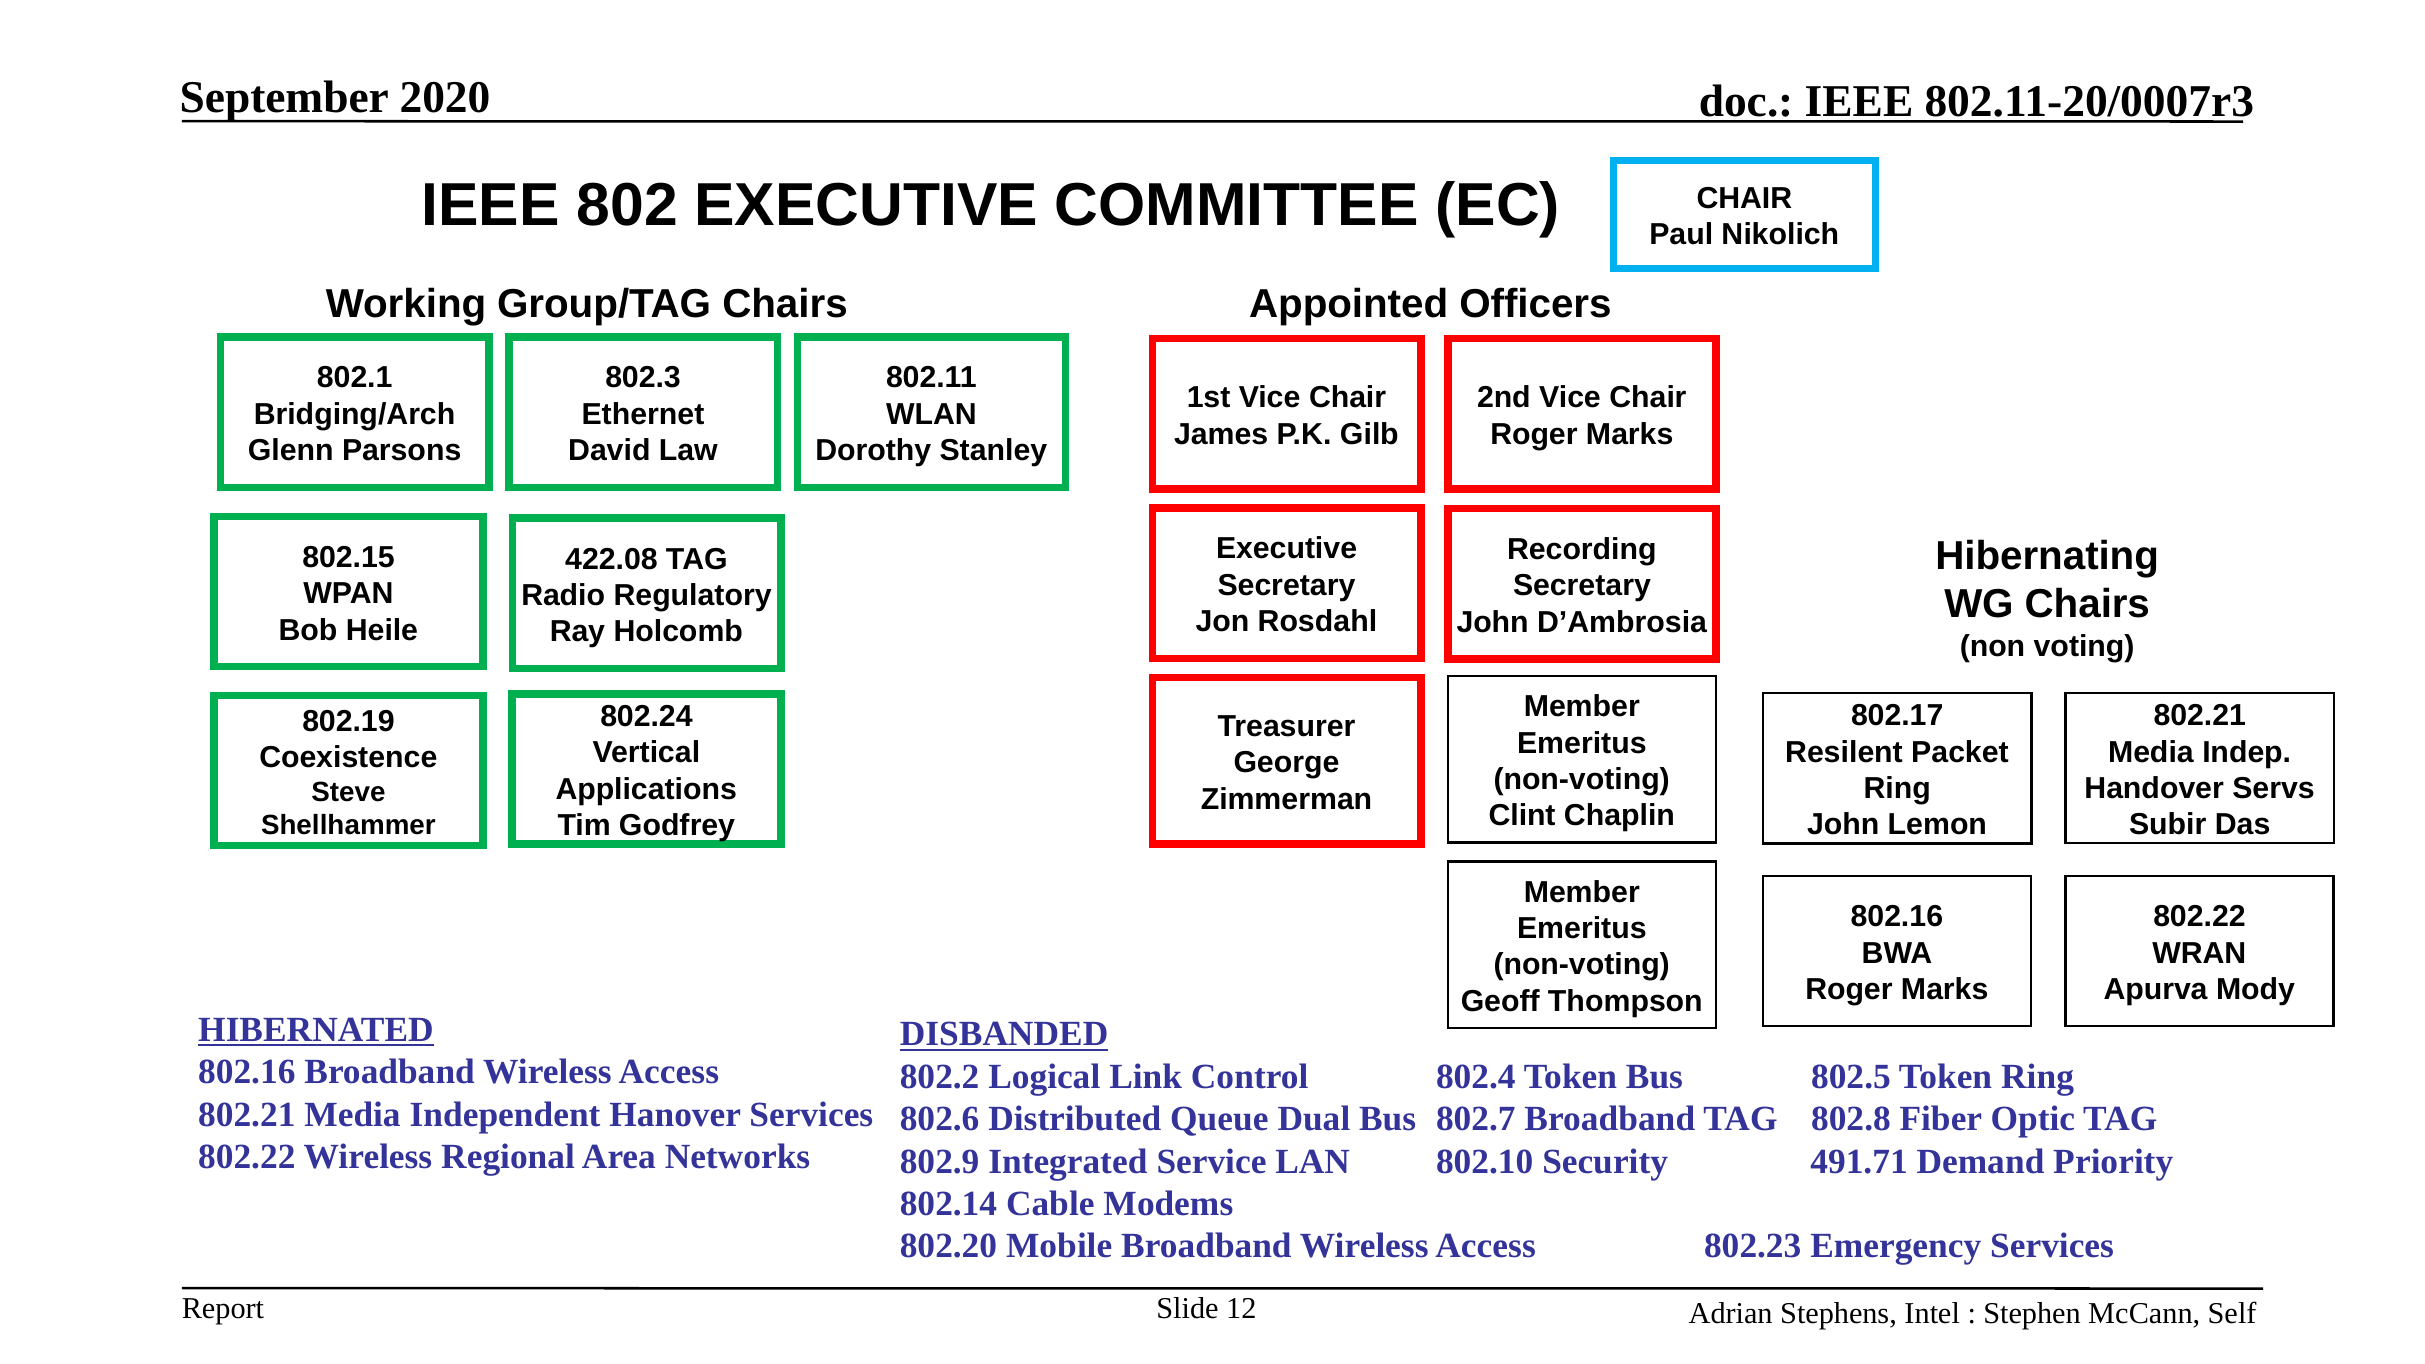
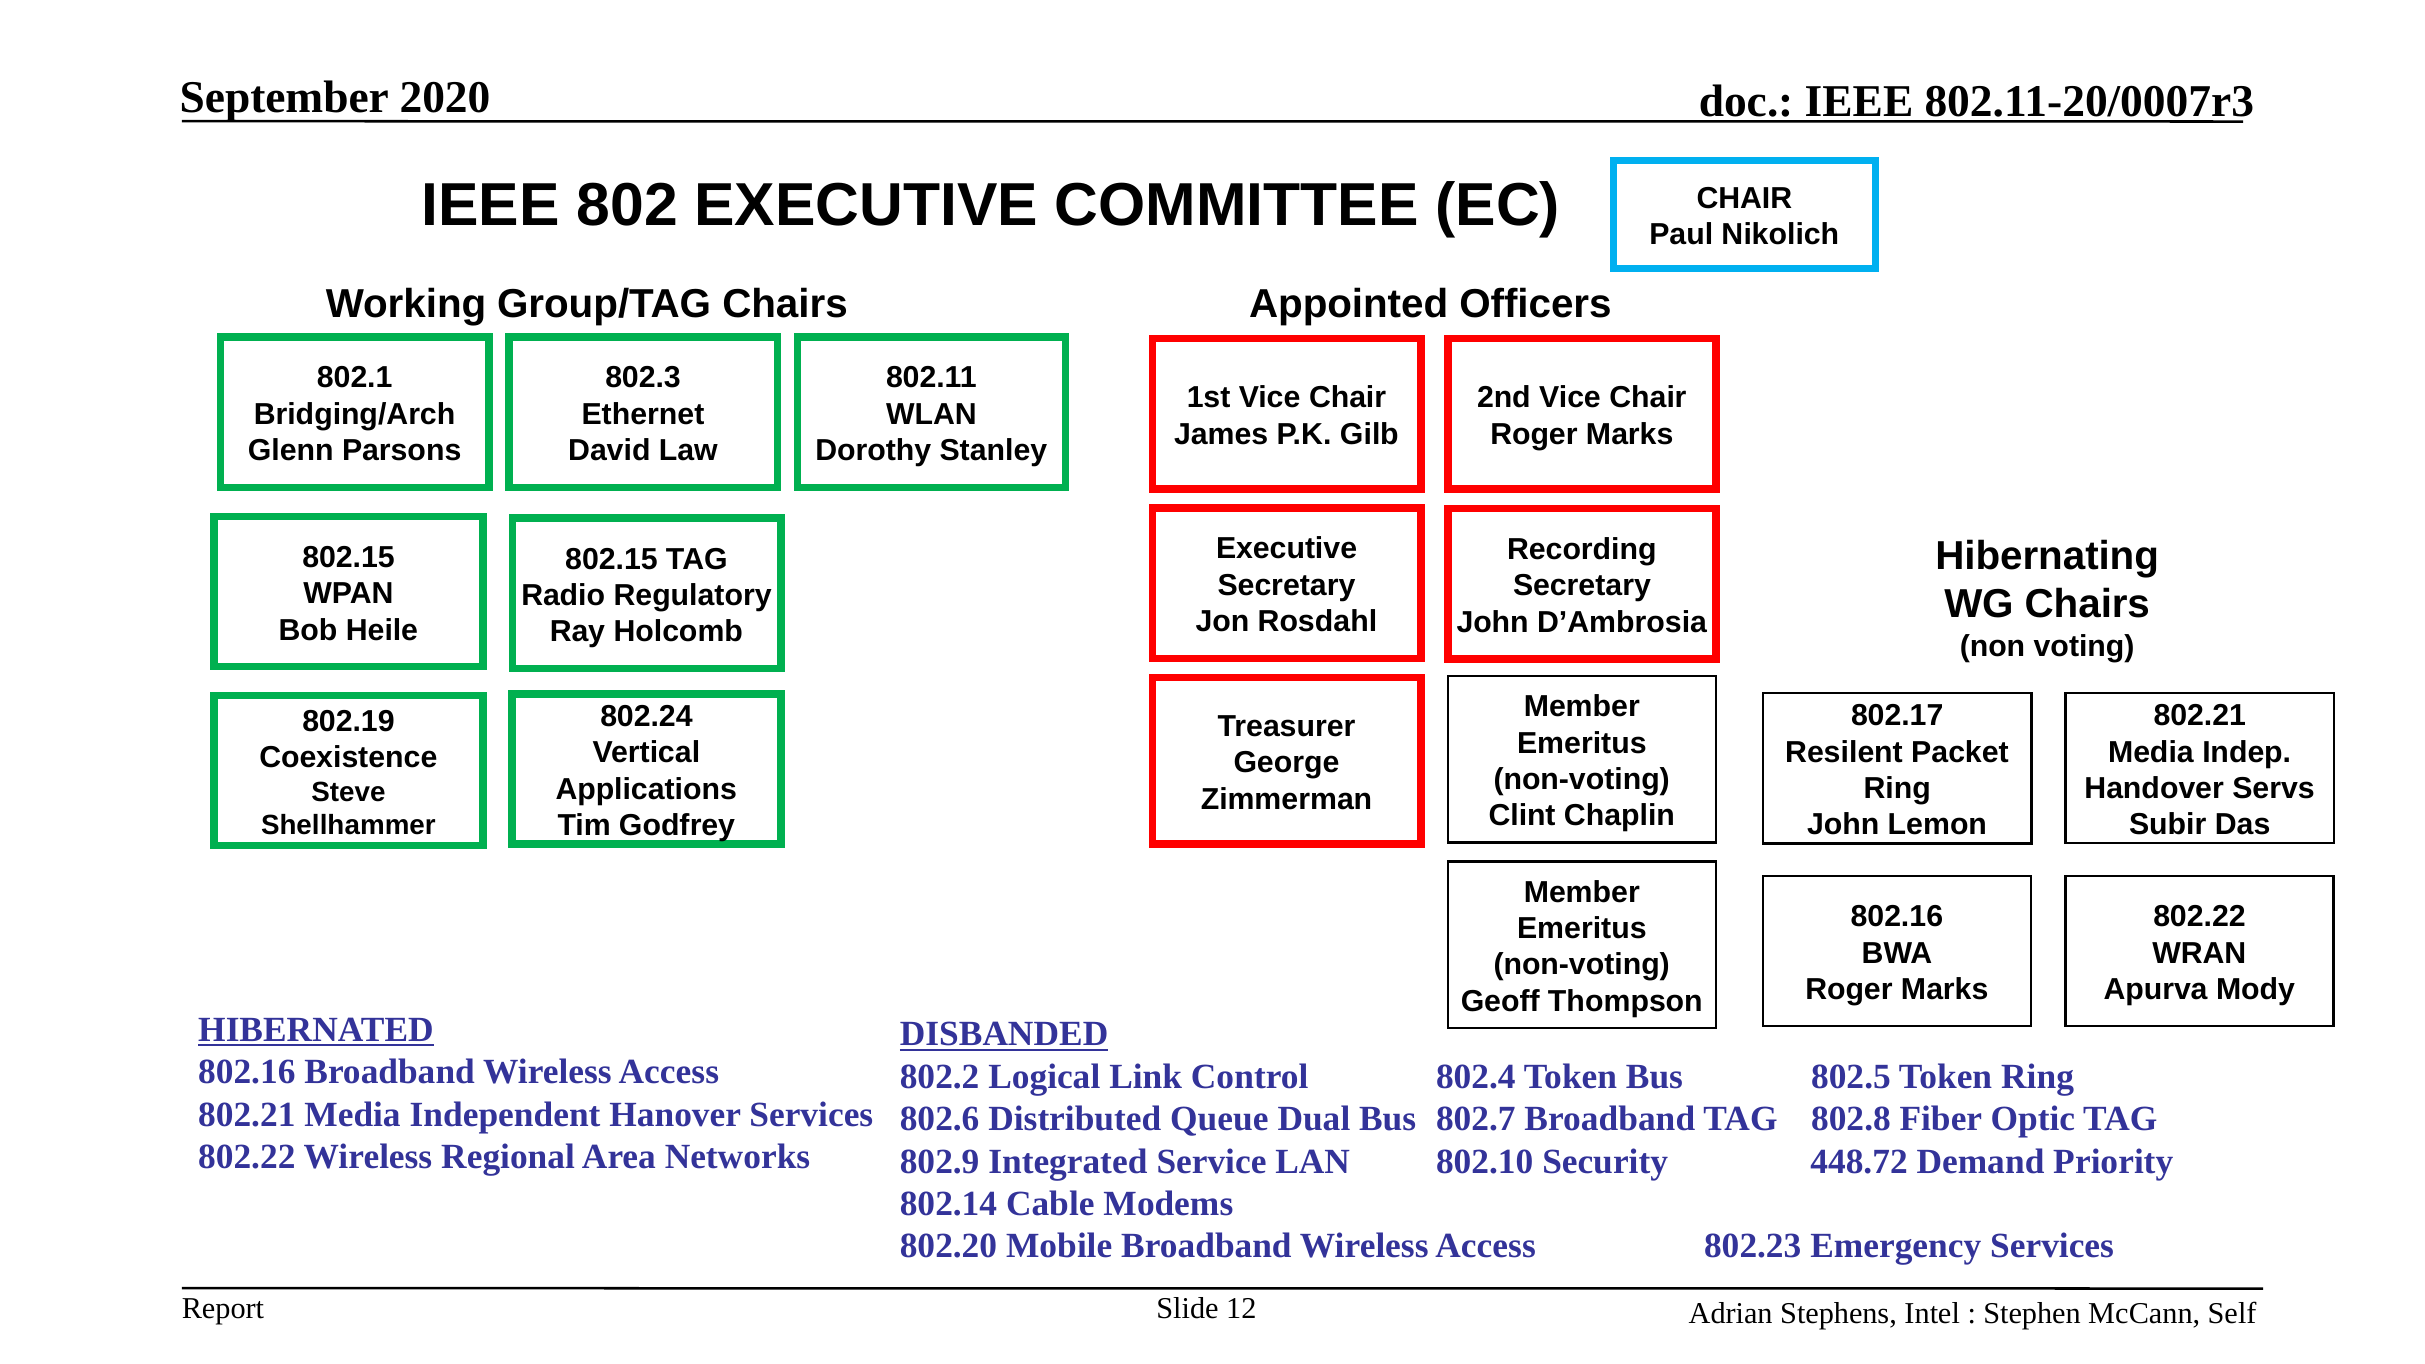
422.08 at (611, 559): 422.08 -> 802.15
491.71: 491.71 -> 448.72
